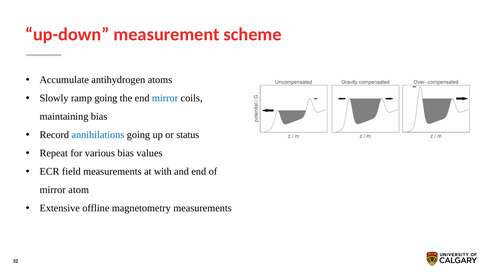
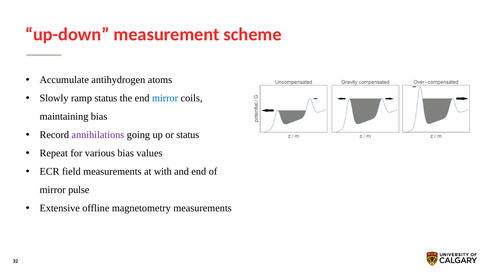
ramp going: going -> status
annihilations colour: blue -> purple
atom: atom -> pulse
